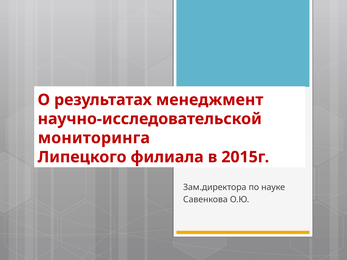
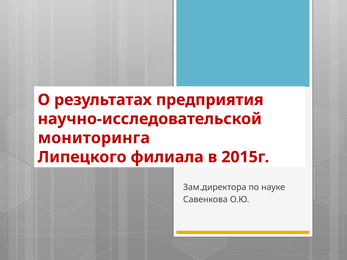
менеджмент: менеджмент -> предприятия
